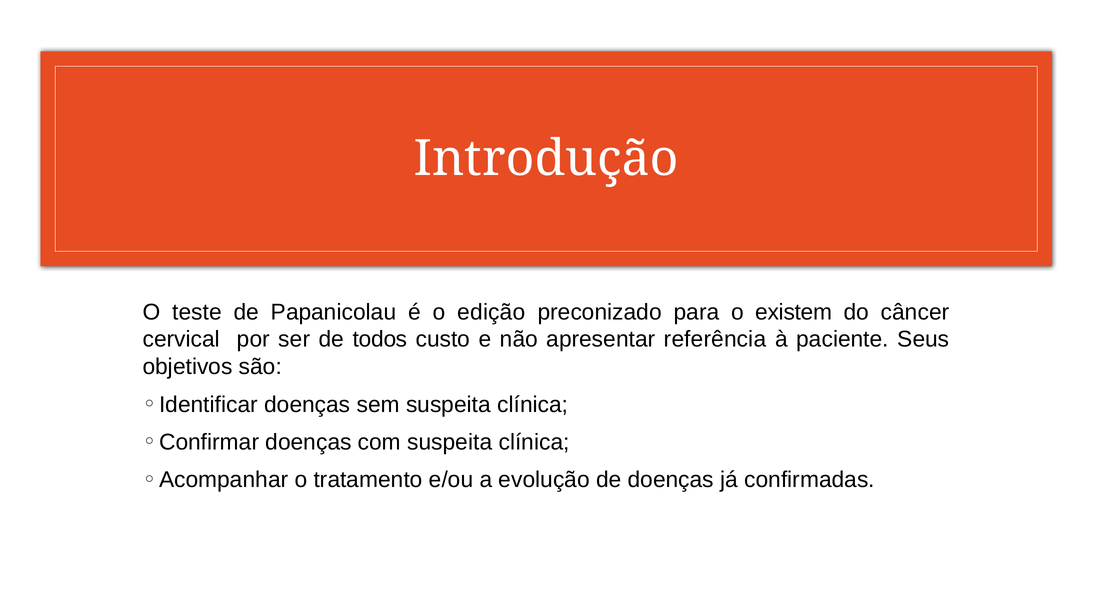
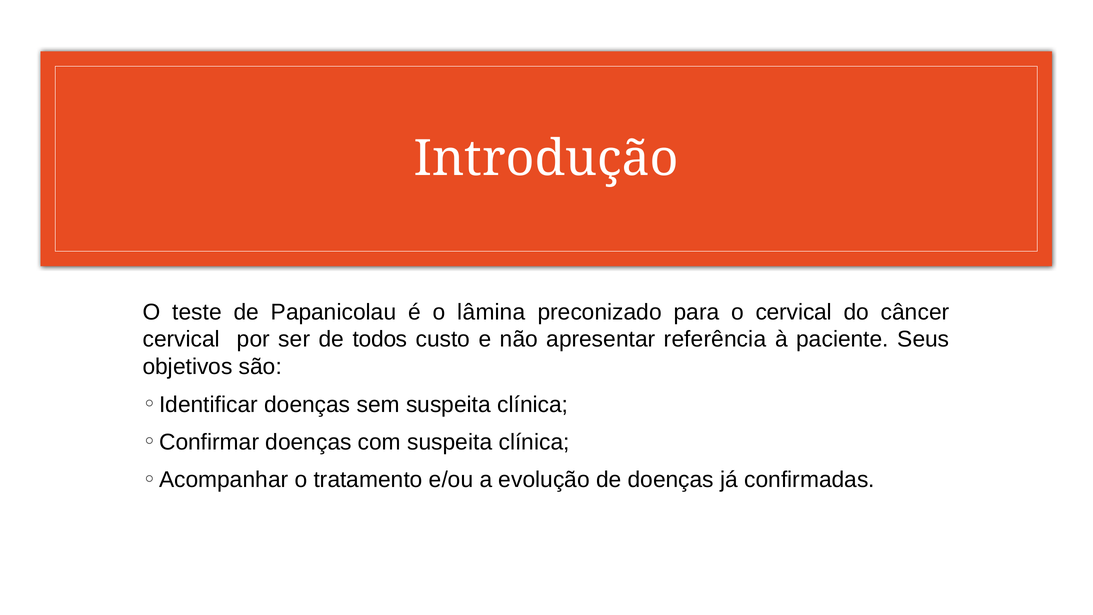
edição: edição -> lâmina
o existem: existem -> cervical
